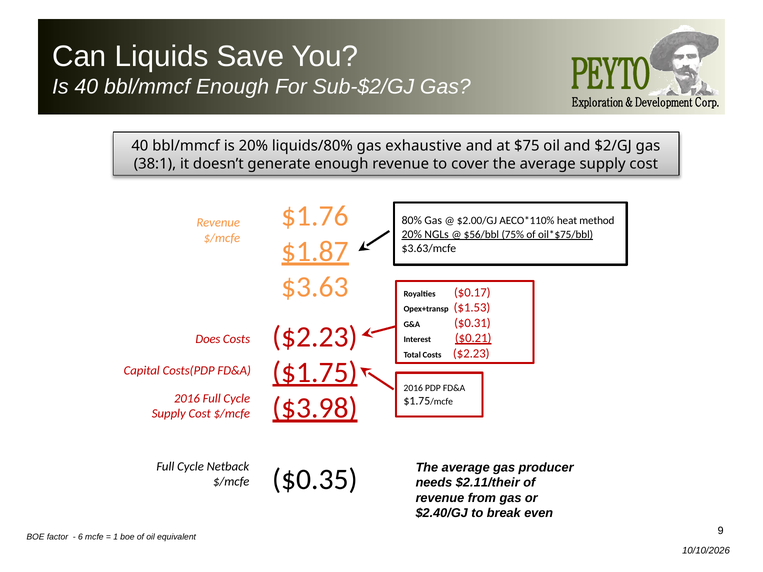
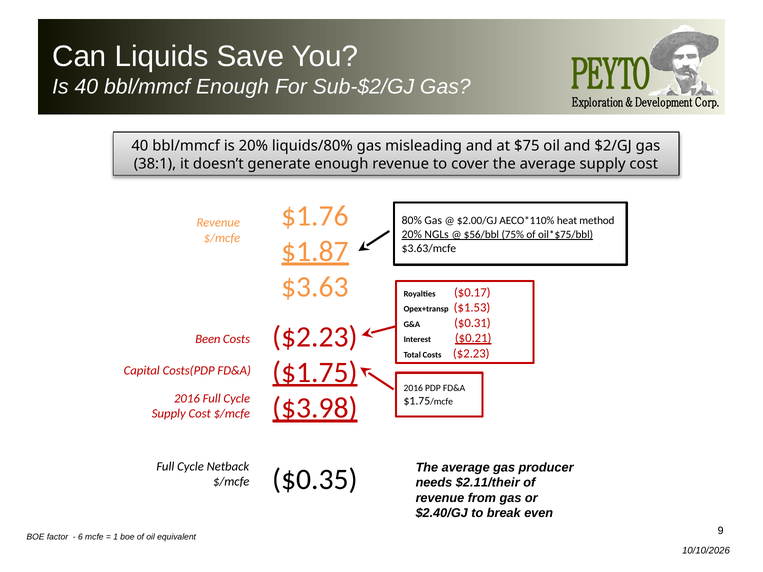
exhaustive: exhaustive -> misleading
Does: Does -> Been
